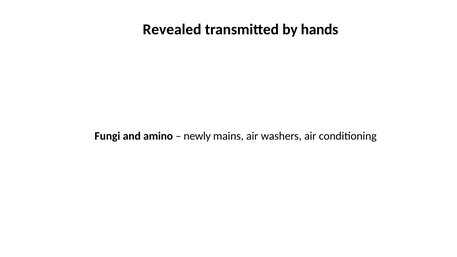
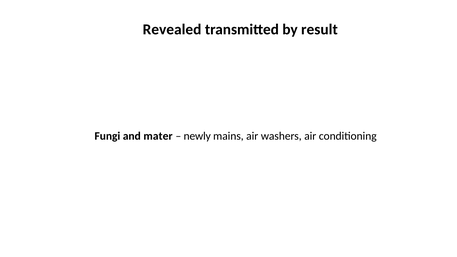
hands: hands -> result
amino: amino -> mater
